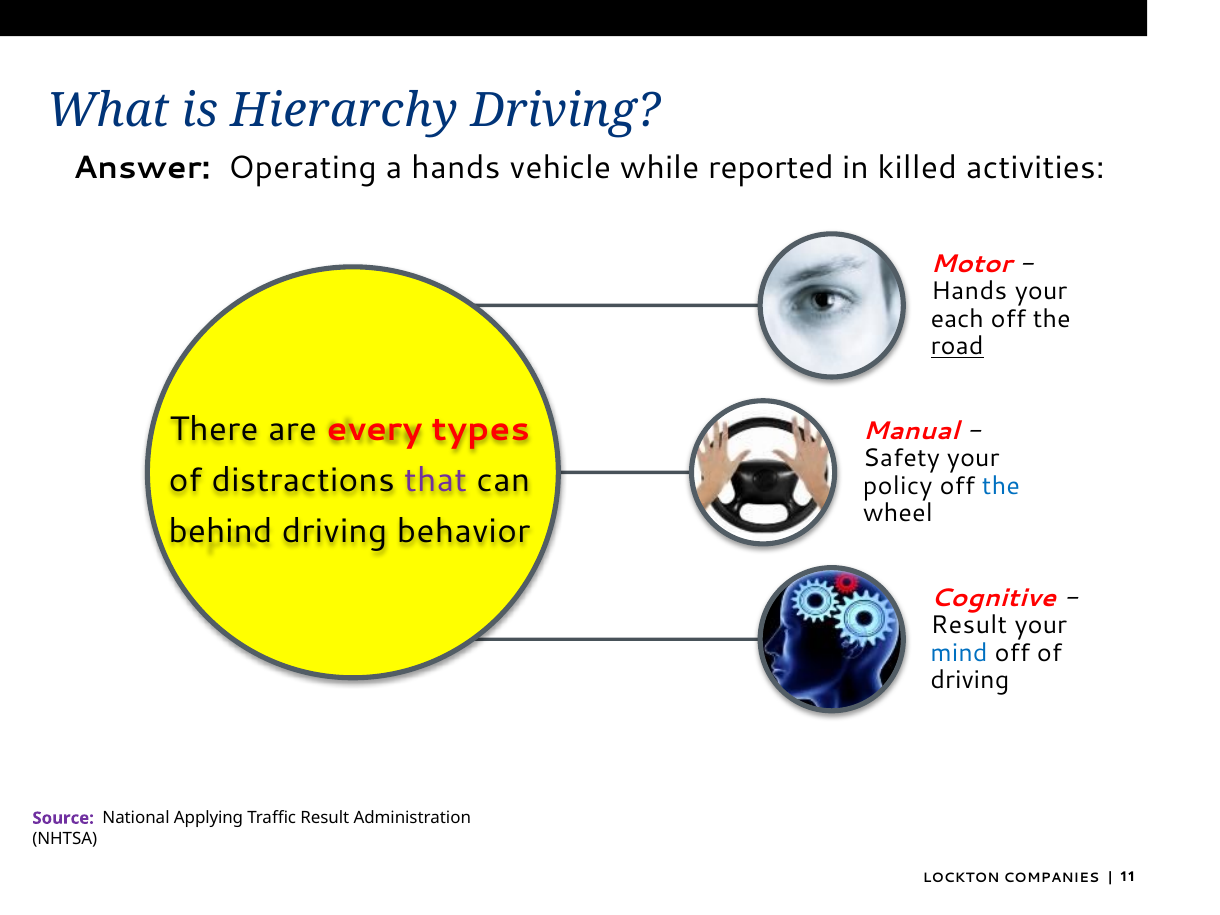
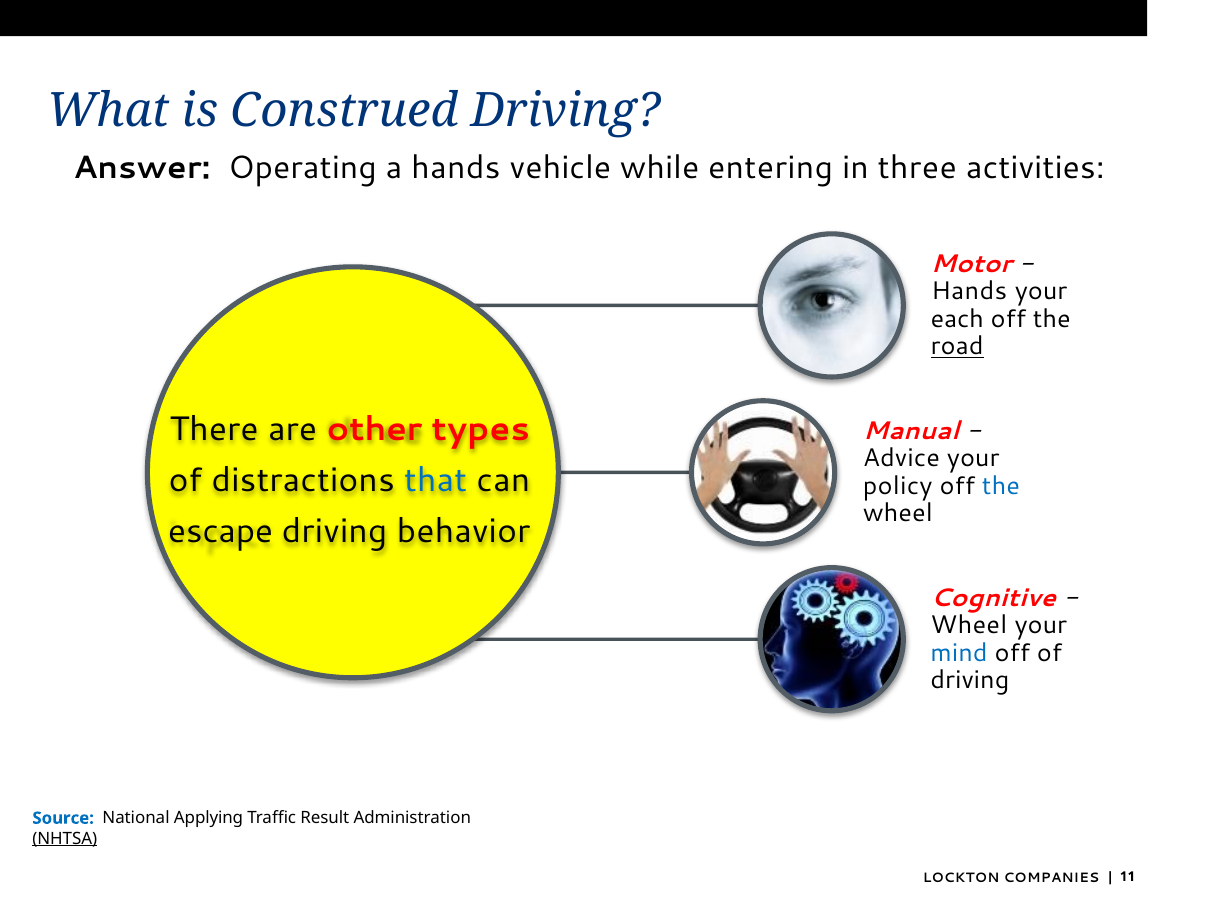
Hierarchy: Hierarchy -> Construed
reported: reported -> entering
killed: killed -> three
every: every -> other
Safety: Safety -> Advice
that colour: purple -> blue
behind: behind -> escape
Result at (969, 625): Result -> Wheel
Source colour: purple -> blue
NHTSA underline: none -> present
